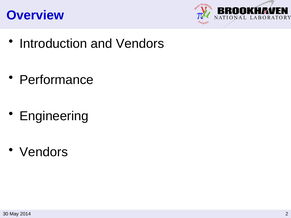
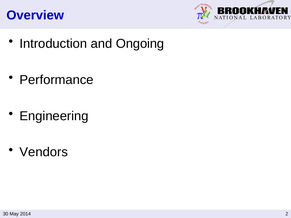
and Vendors: Vendors -> Ongoing
